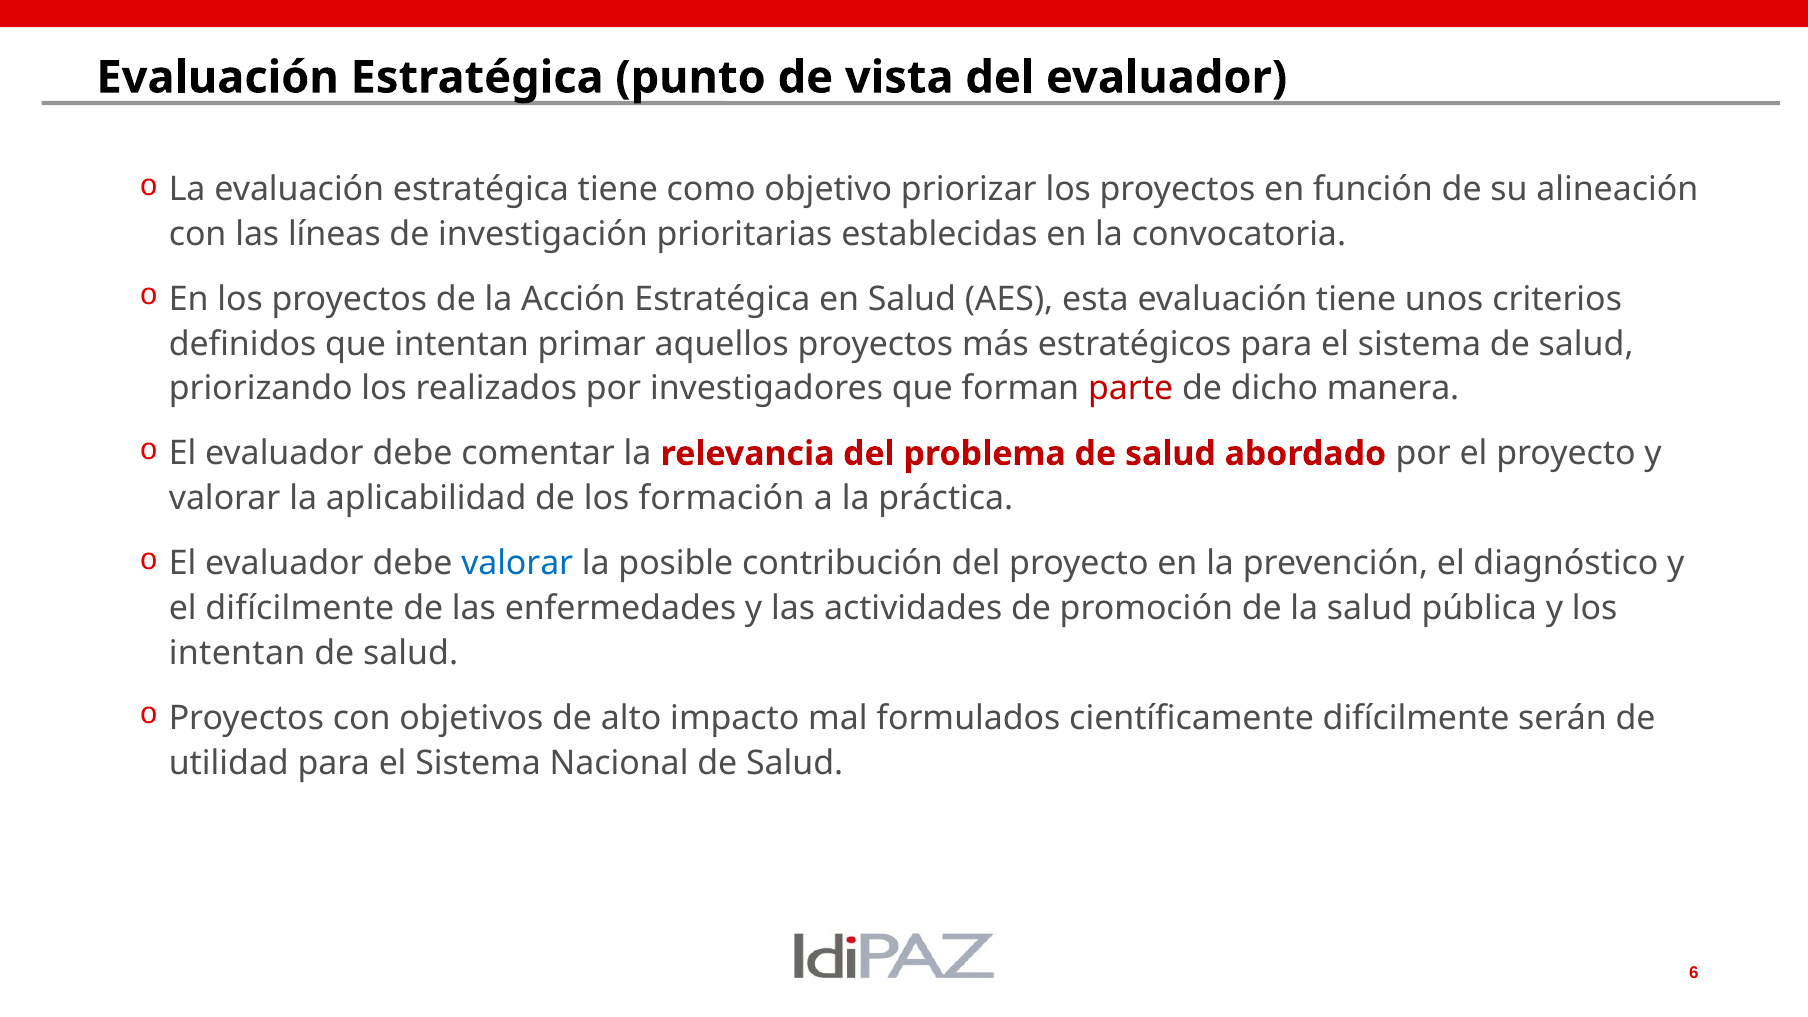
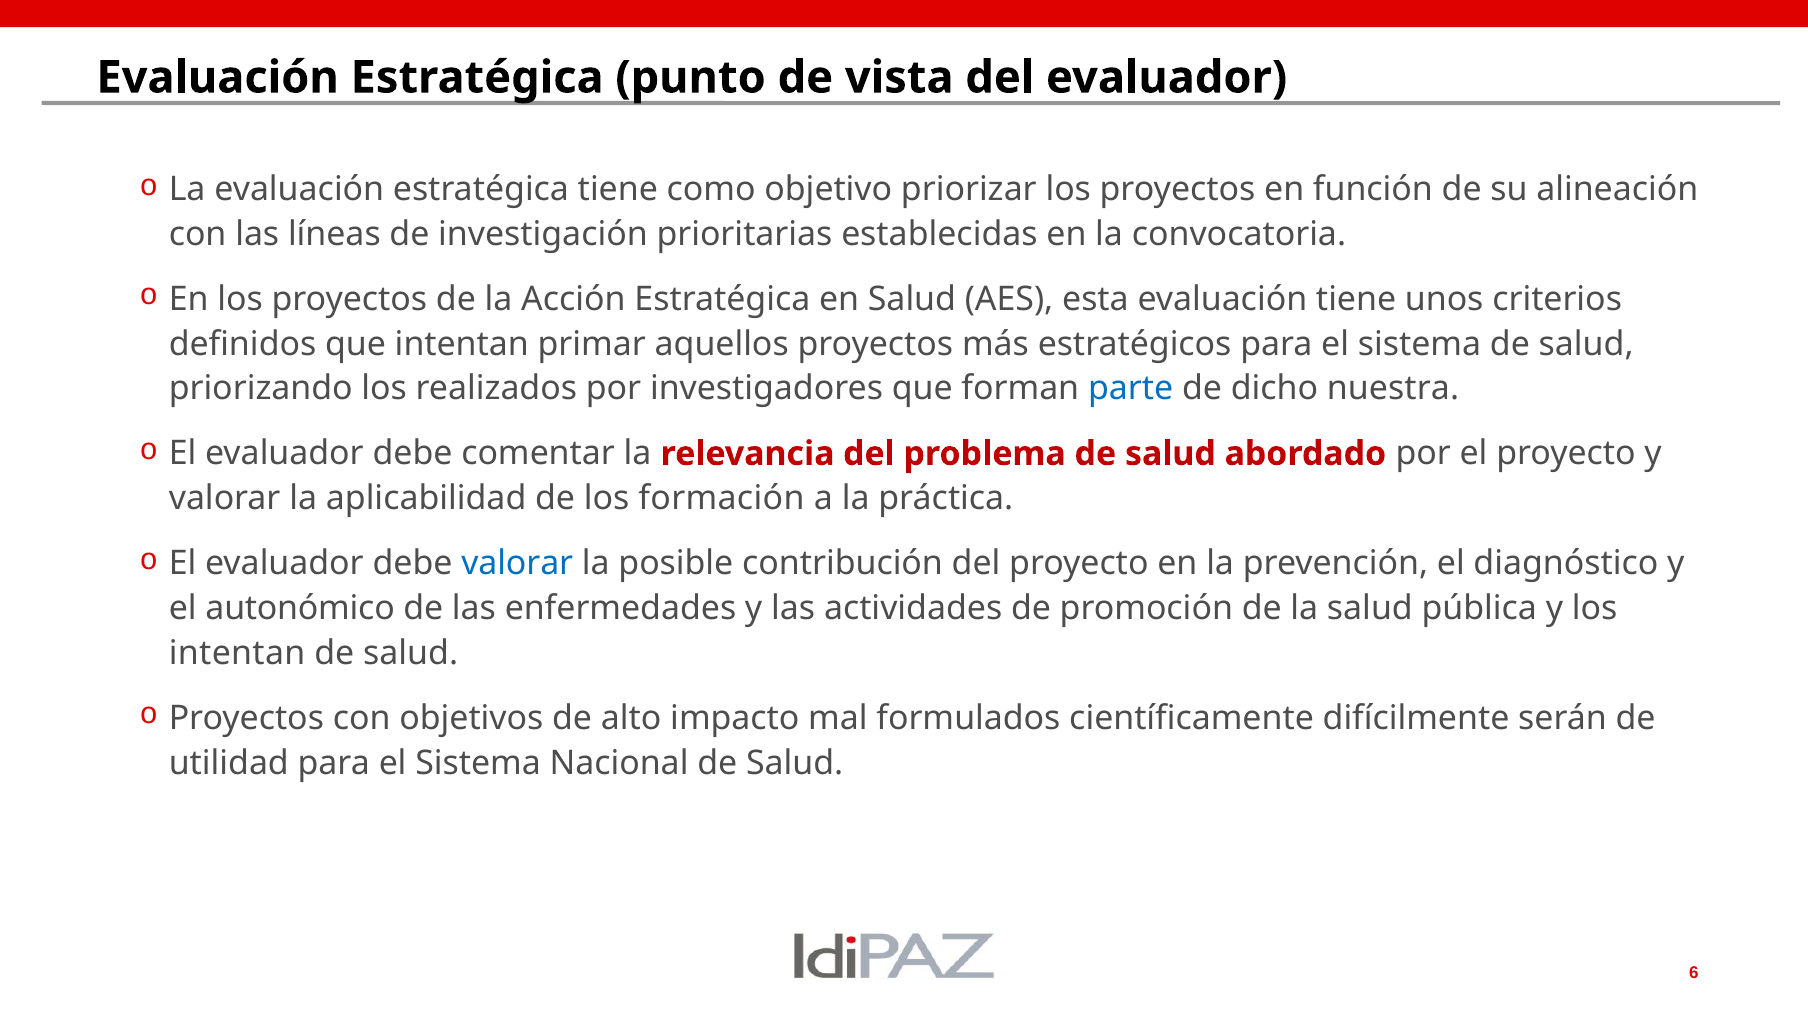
parte colour: red -> blue
manera: manera -> nuestra
el difícilmente: difícilmente -> autonómico
